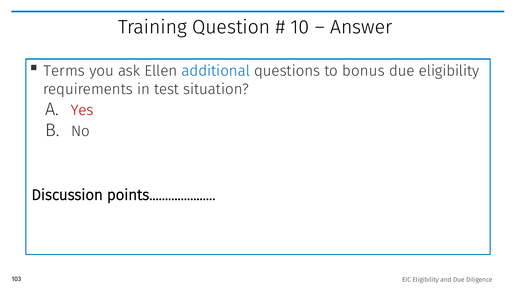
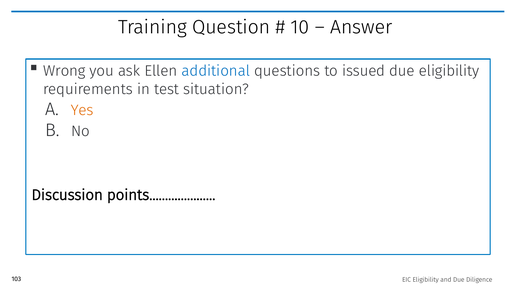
Terms: Terms -> Wrong
bonus: bonus -> issued
Yes colour: red -> orange
